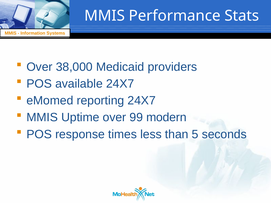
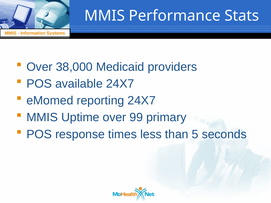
modern: modern -> primary
